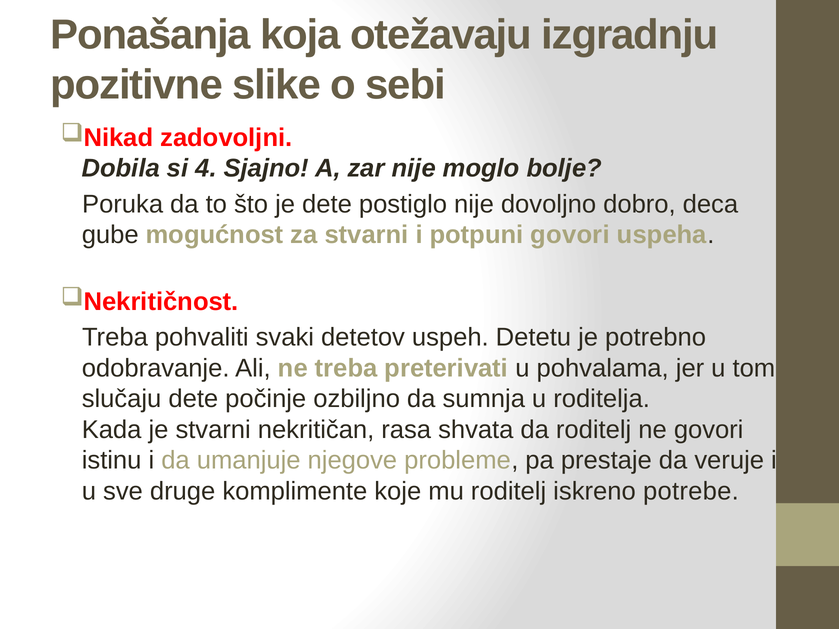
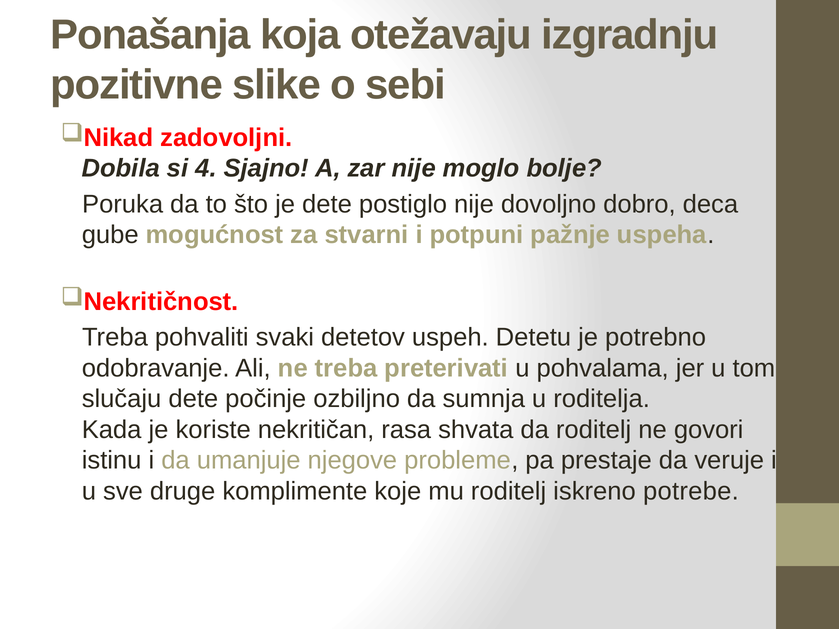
potpuni govori: govori -> pažnje
je stvarni: stvarni -> koriste
